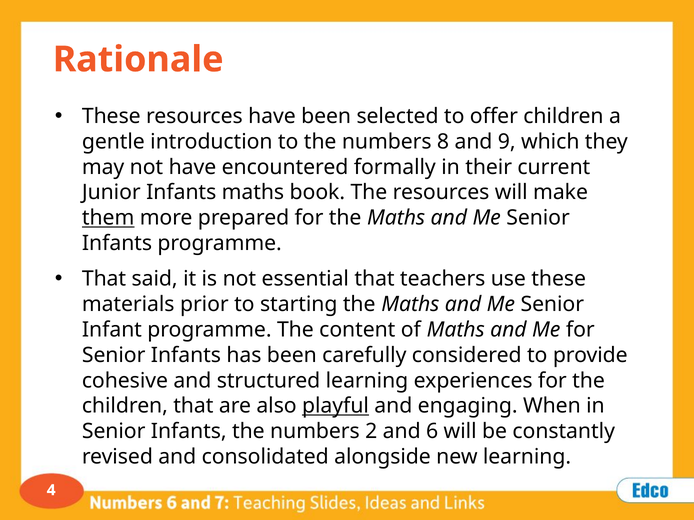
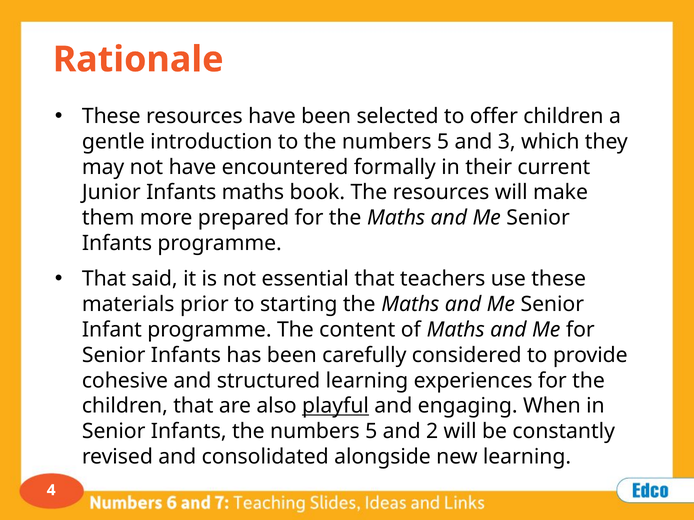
to the numbers 8: 8 -> 5
9: 9 -> 3
them underline: present -> none
Infants the numbers 2: 2 -> 5
6: 6 -> 2
